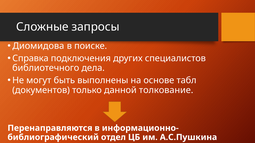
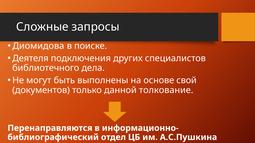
Справка: Справка -> Деятеля
табл: табл -> свой
